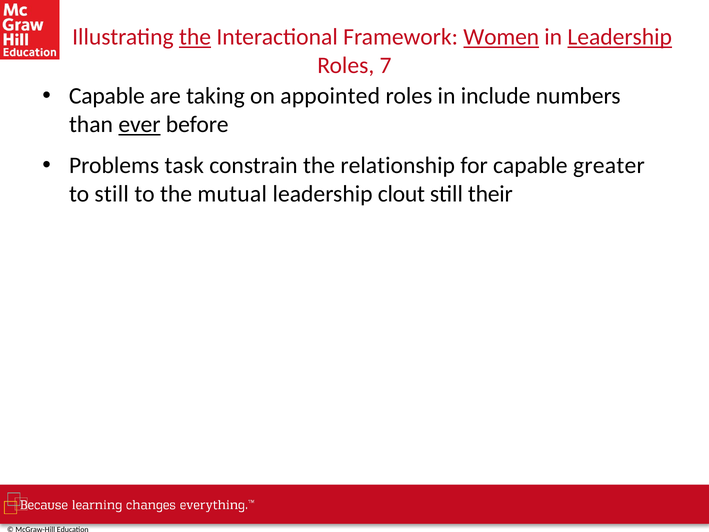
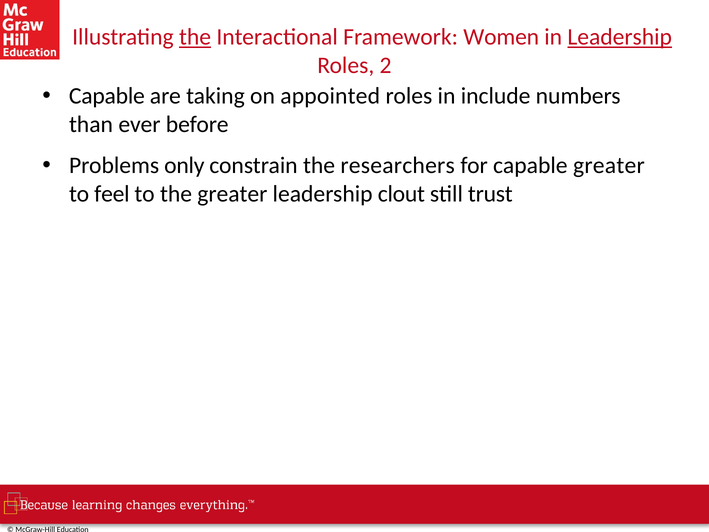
Women underline: present -> none
7: 7 -> 2
ever underline: present -> none
task: task -> only
relationship: relationship -> researchers
to still: still -> feel
the mutual: mutual -> greater
their: their -> trust
